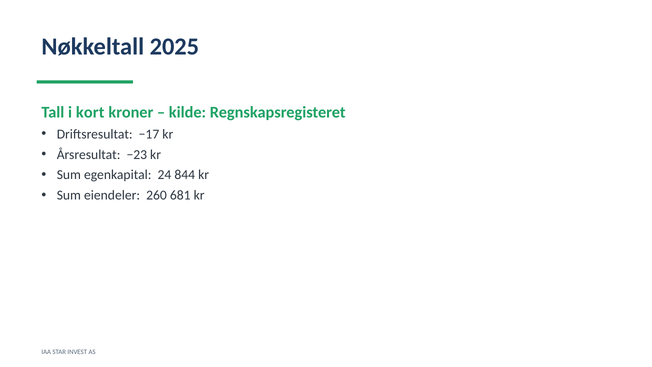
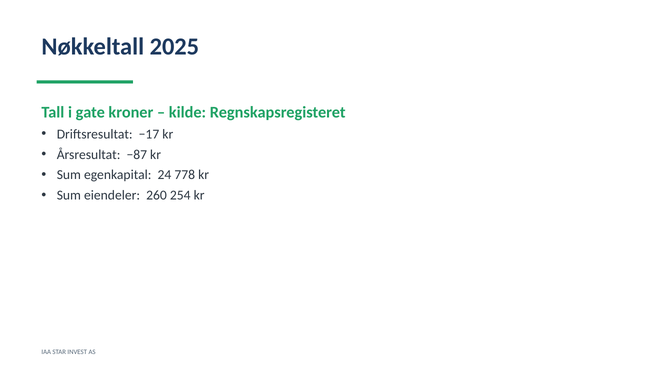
kort: kort -> gate
−23: −23 -> −87
844: 844 -> 778
681: 681 -> 254
